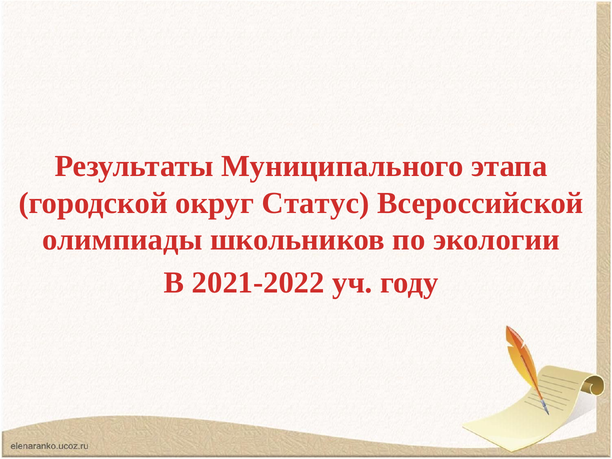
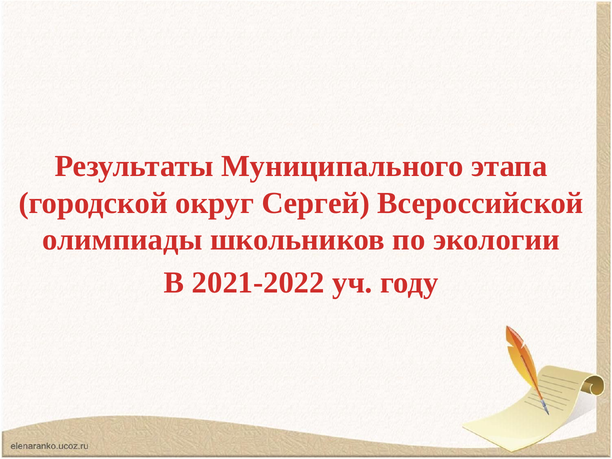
Статус: Статус -> Сергей
